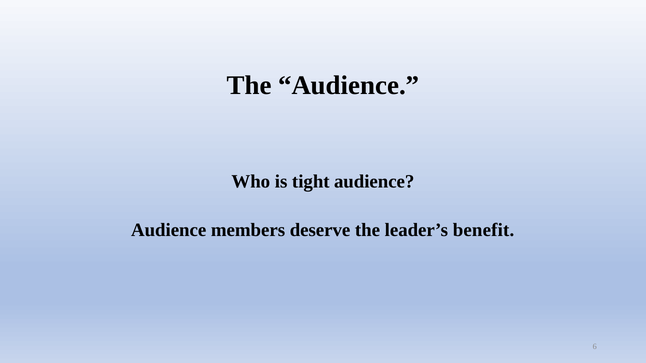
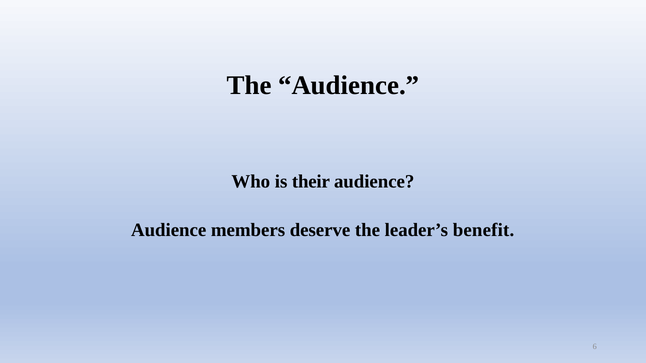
tight: tight -> their
